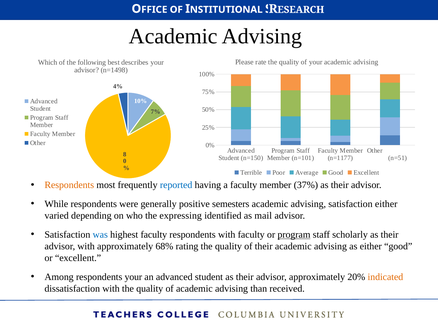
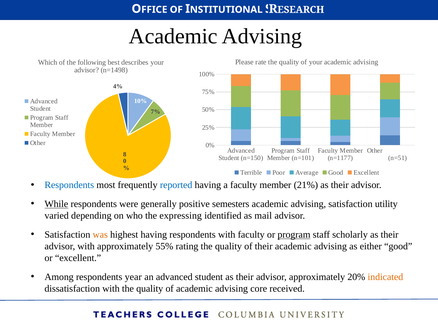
Respondents at (69, 185) colour: orange -> blue
37%: 37% -> 21%
While underline: none -> present
satisfaction either: either -> utility
was colour: blue -> orange
highest faculty: faculty -> having
68%: 68% -> 55%
respondents your: your -> year
than: than -> core
